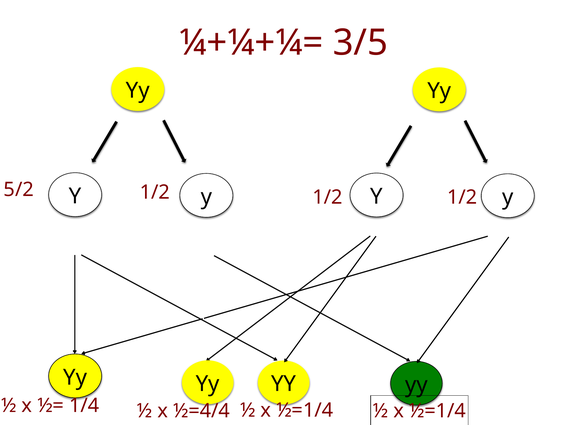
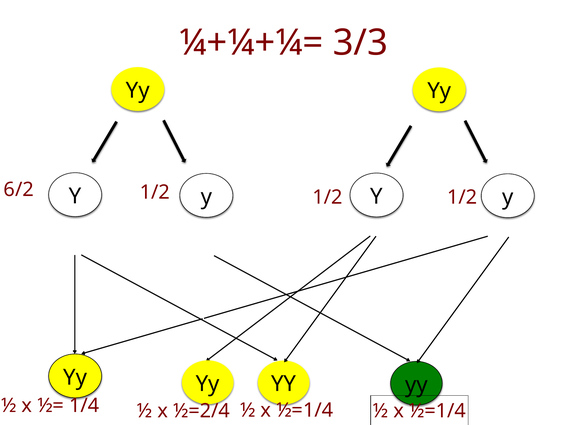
3/5: 3/5 -> 3/3
5/2: 5/2 -> 6/2
½=4/4: ½=4/4 -> ½=2/4
